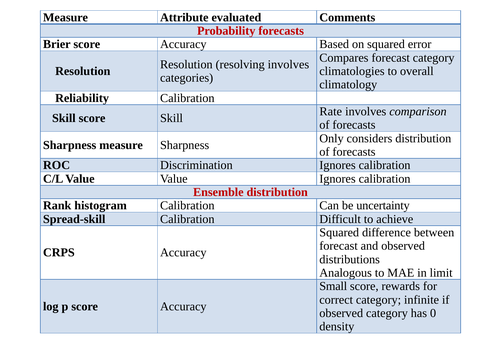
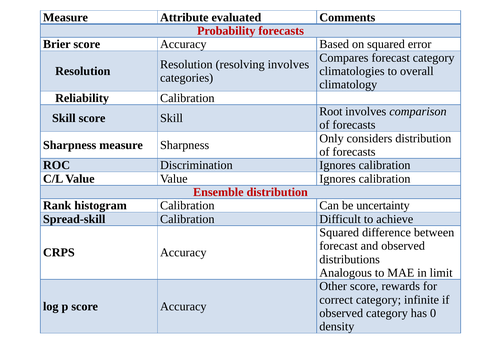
Rate: Rate -> Root
Small: Small -> Other
